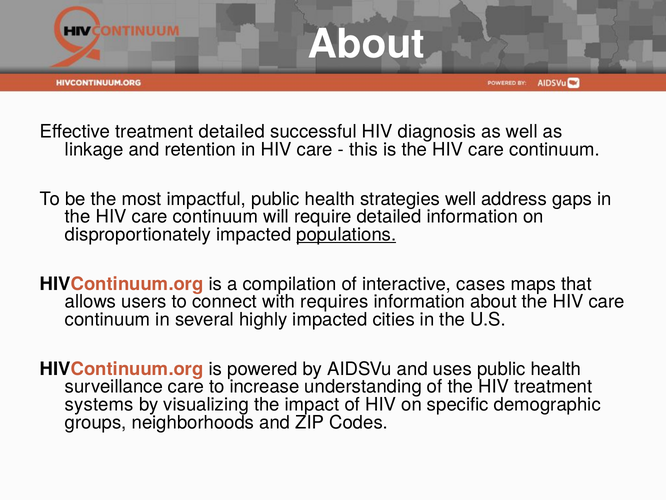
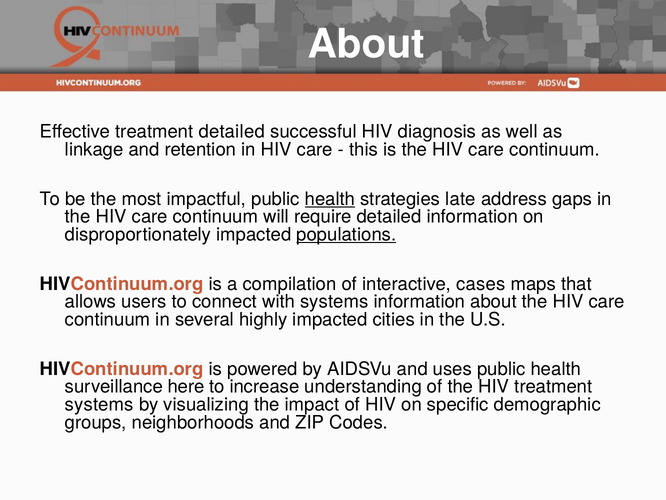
health at (330, 199) underline: none -> present
strategies well: well -> late
with requires: requires -> systems
surveillance care: care -> here
